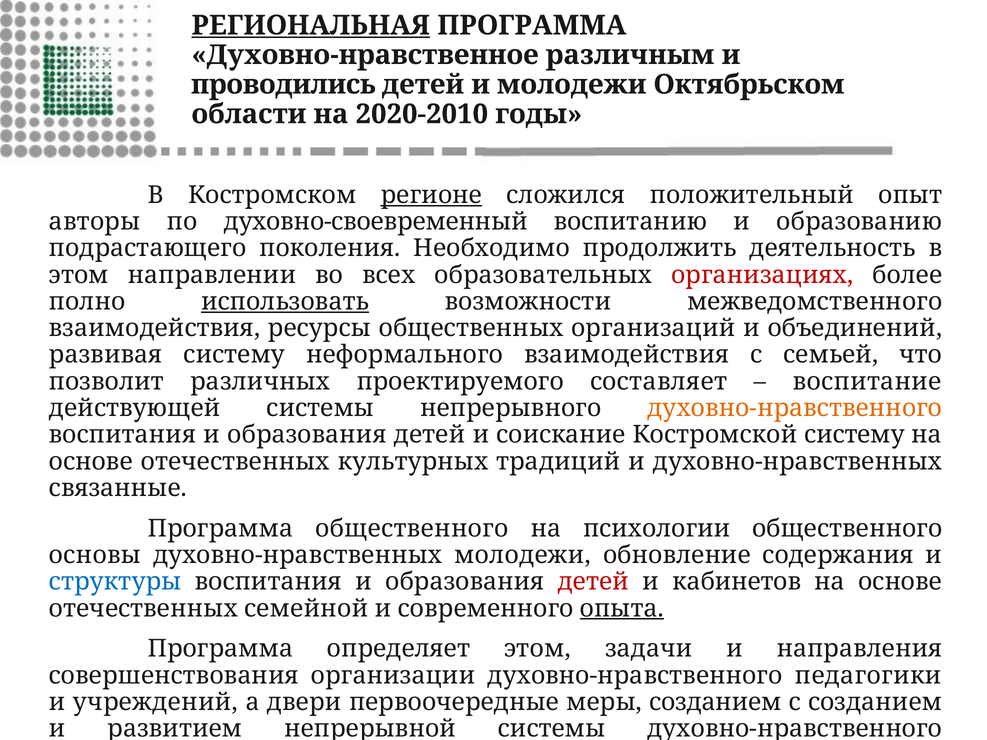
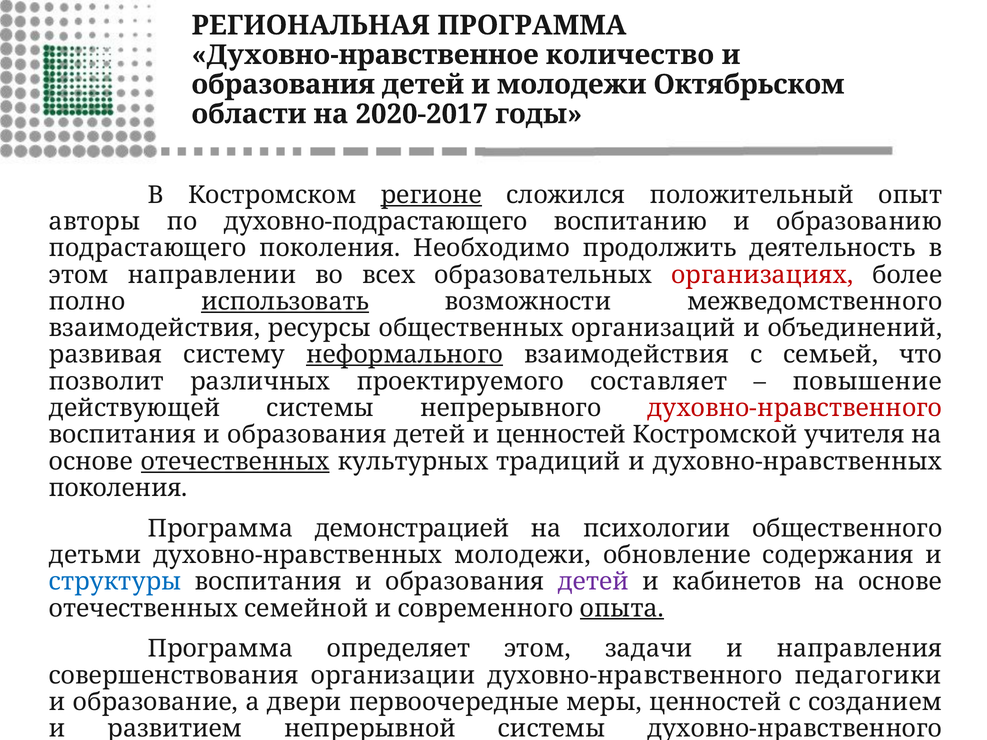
РЕГИОНАЛЬНАЯ underline: present -> none
различным: различным -> количество
проводились at (283, 85): проводились -> образования
2020-2010: 2020-2010 -> 2020-2017
духовно-своевременный: духовно-своевременный -> духовно-подрастающего
неформального underline: none -> present
воспитание: воспитание -> повышение
духовно-нравственного at (795, 408) colour: orange -> red
и соискание: соискание -> ценностей
Костромской систему: систему -> учителя
отечественных at (235, 462) underline: none -> present
связанные at (118, 488): связанные -> поколения
Программа общественного: общественного -> демонстрацией
основы: основы -> детьми
детей at (593, 582) colour: red -> purple
учреждений: учреждений -> образование
меры созданием: созданием -> ценностей
